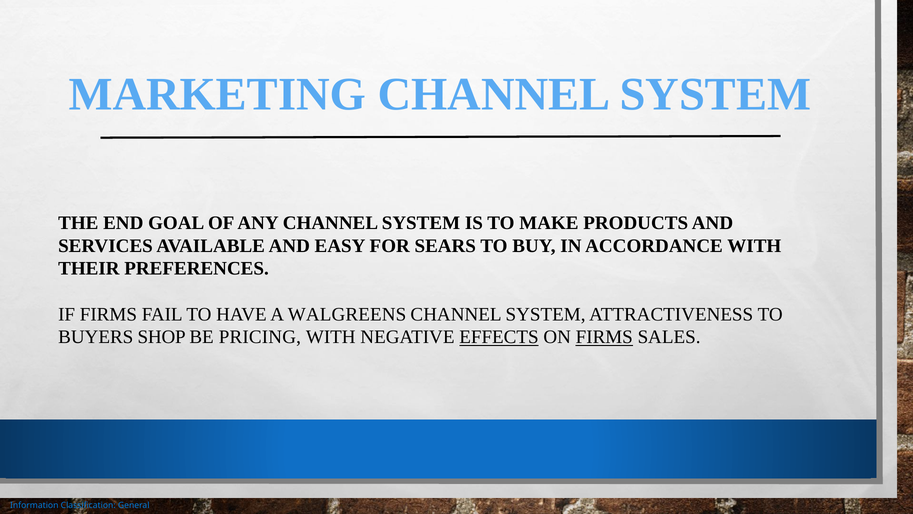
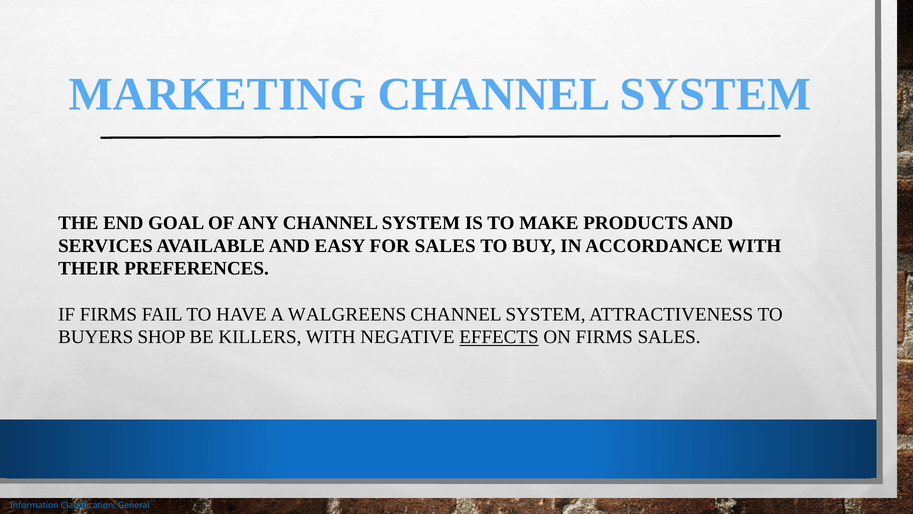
FOR SEARS: SEARS -> SALES
PRICING: PRICING -> KILLERS
FIRMS at (604, 337) underline: present -> none
